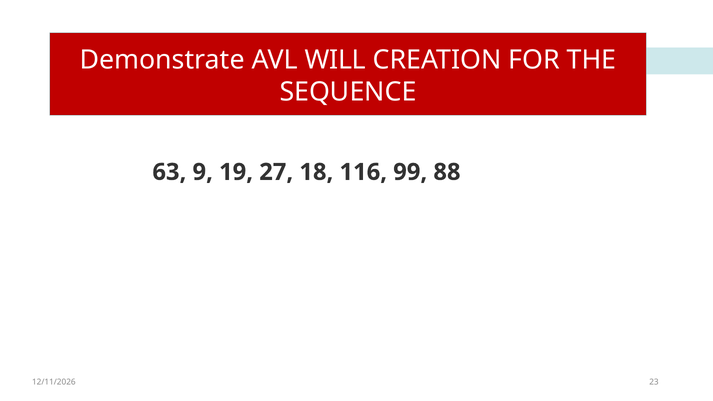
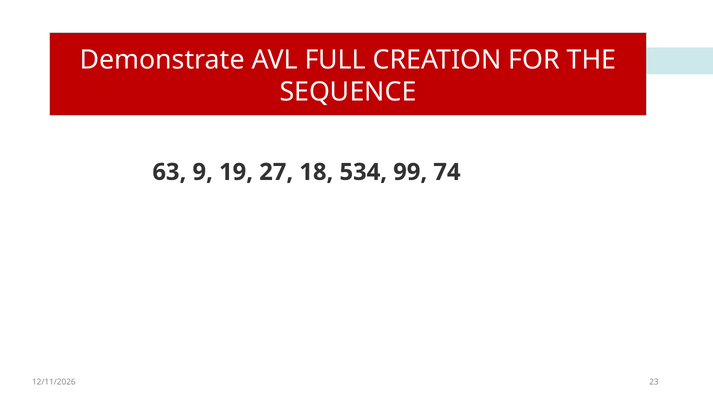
WILL: WILL -> FULL
116: 116 -> 534
88: 88 -> 74
